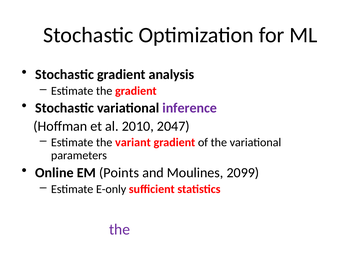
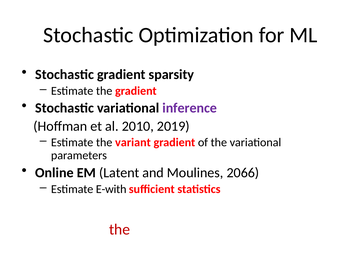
analysis: analysis -> sparsity
2047: 2047 -> 2019
Points: Points -> Latent
2099: 2099 -> 2066
E-only: E-only -> E-with
the at (120, 229) colour: purple -> red
